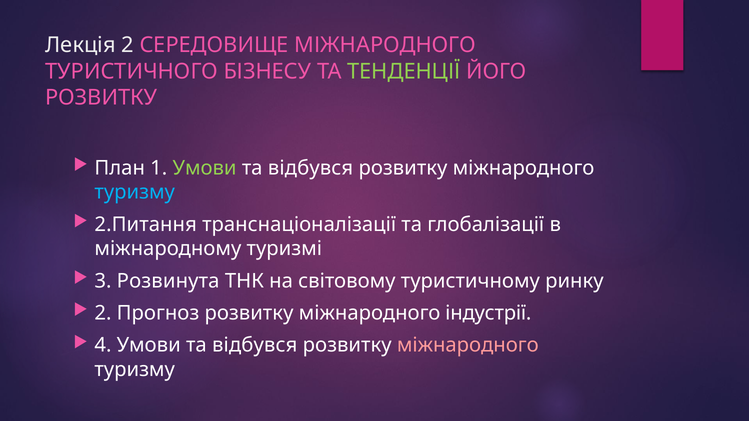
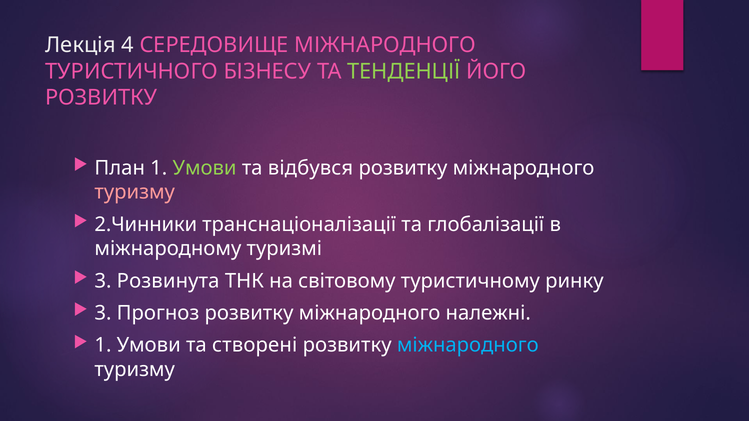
Лекція 2: 2 -> 4
туризму at (135, 192) colour: light blue -> pink
2.Питання: 2.Питання -> 2.Чинники
2 at (103, 313): 2 -> 3
індустрії: індустрії -> належні
4 at (103, 345): 4 -> 1
відбувся at (255, 345): відбувся -> створені
міжнародного at (468, 345) colour: pink -> light blue
